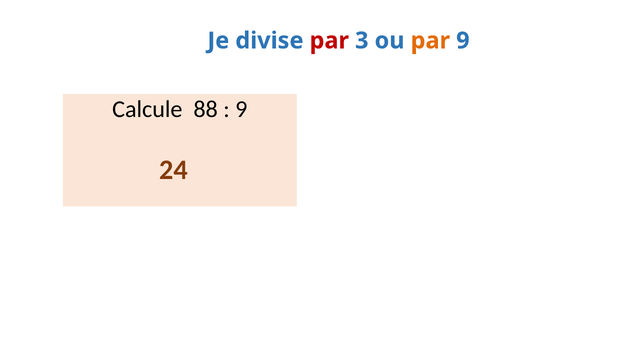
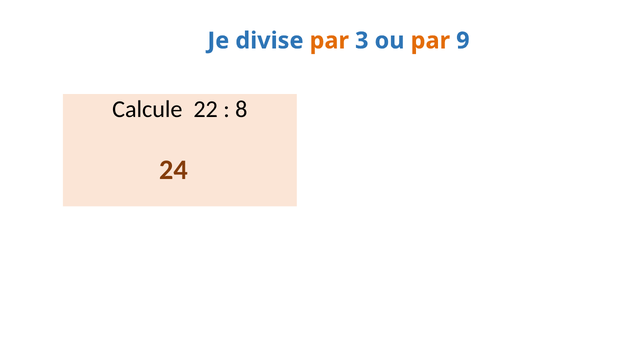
par at (329, 41) colour: red -> orange
88: 88 -> 22
9 at (241, 109): 9 -> 8
